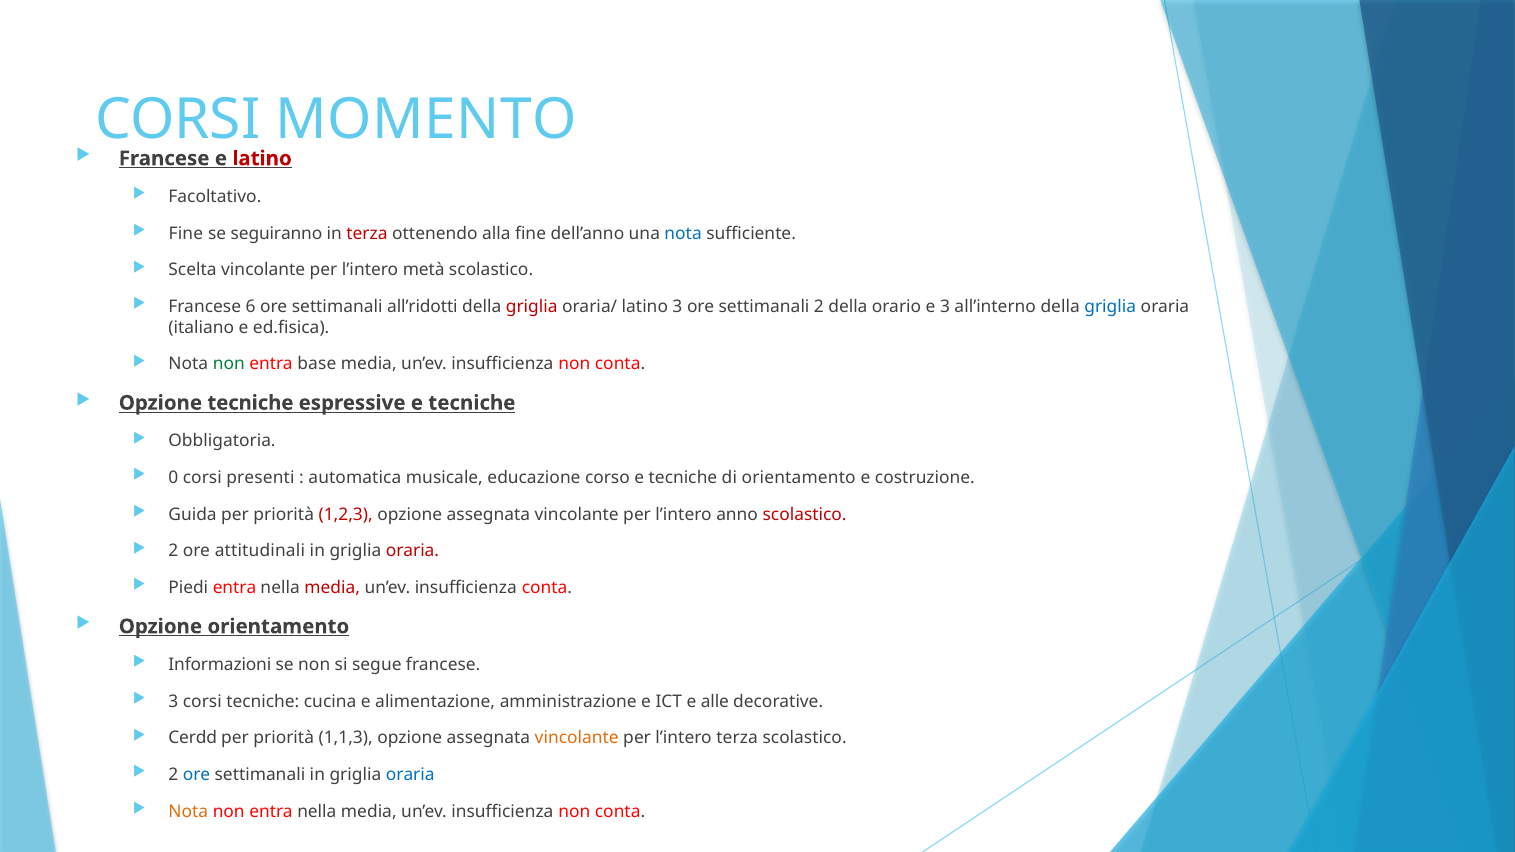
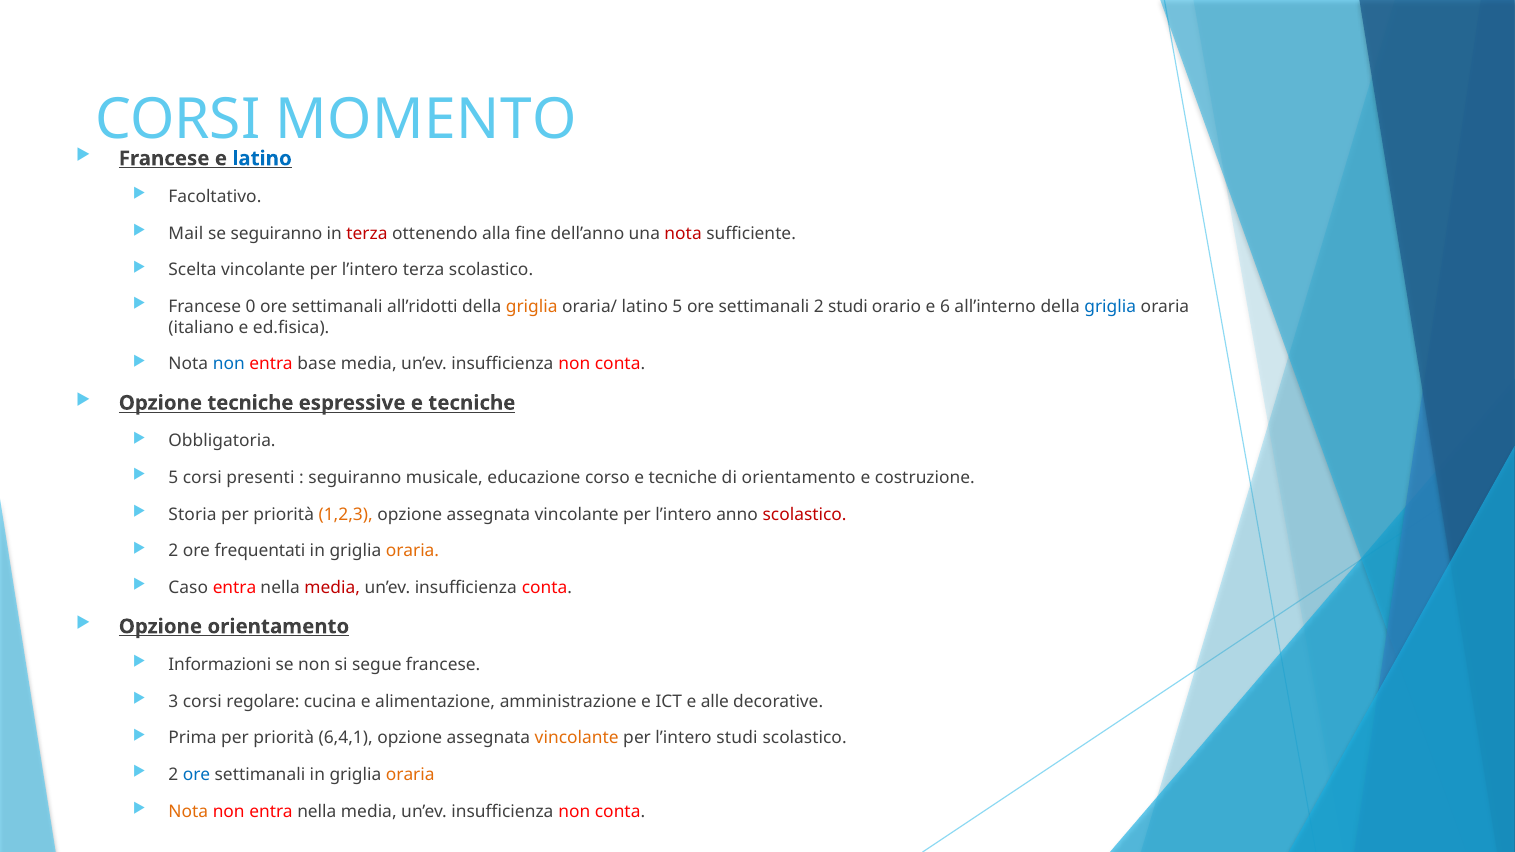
latino at (262, 159) colour: red -> blue
Fine at (186, 233): Fine -> Mail
nota at (683, 233) colour: blue -> red
l’intero metà: metà -> terza
6: 6 -> 0
griglia at (532, 307) colour: red -> orange
latino 3: 3 -> 5
2 della: della -> studi
e 3: 3 -> 6
non at (229, 364) colour: green -> blue
0 at (173, 478): 0 -> 5
automatica at (355, 478): automatica -> seguiranno
Guida: Guida -> Storia
1,2,3 colour: red -> orange
attitudinali: attitudinali -> frequentati
oraria at (413, 551) colour: red -> orange
Piedi: Piedi -> Caso
corsi tecniche: tecniche -> regolare
Cerdd: Cerdd -> Prima
1,1,3: 1,1,3 -> 6,4,1
l’intero terza: terza -> studi
oraria at (410, 775) colour: blue -> orange
